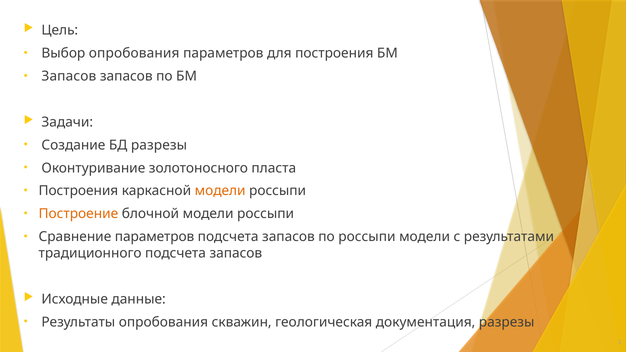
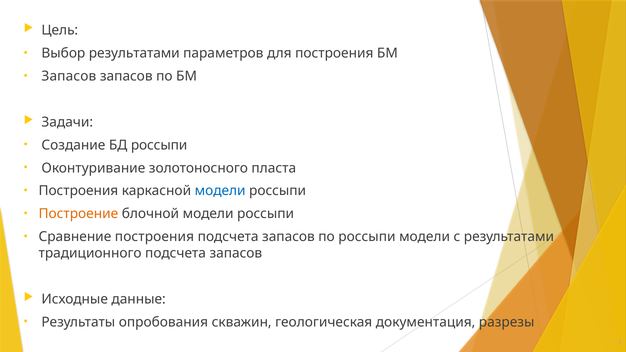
Выбор опробования: опробования -> результатами
БД разрезы: разрезы -> россыпи
модели at (220, 191) colour: orange -> blue
Сравнение параметров: параметров -> построения
